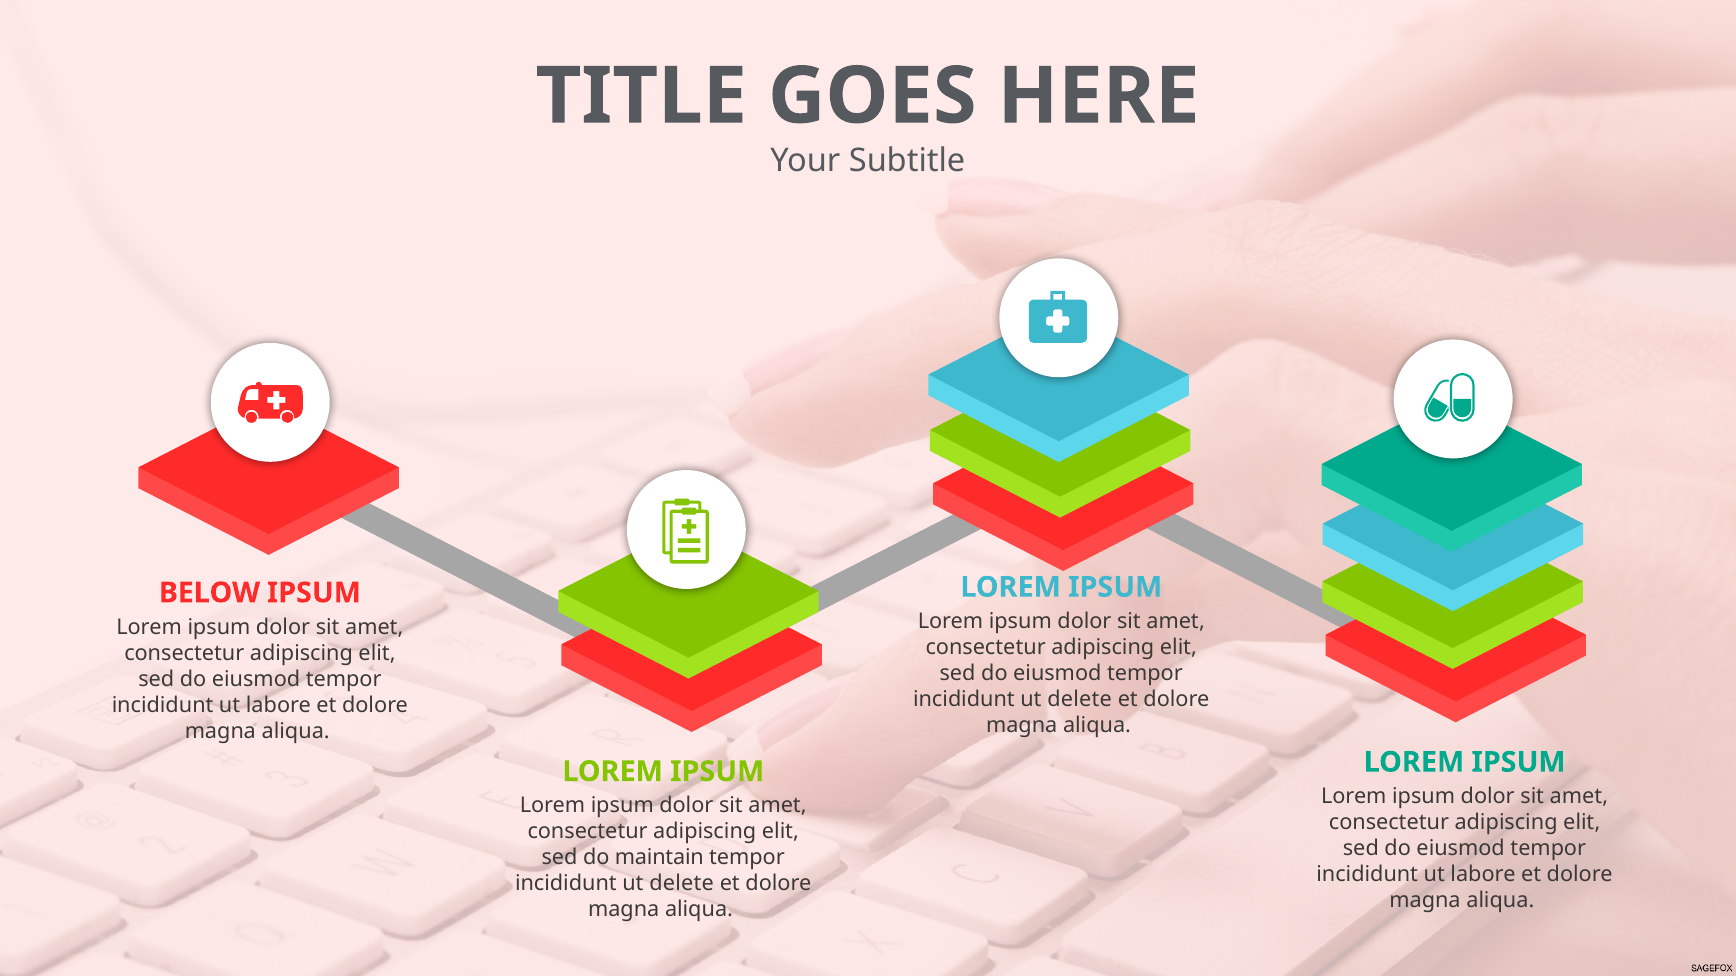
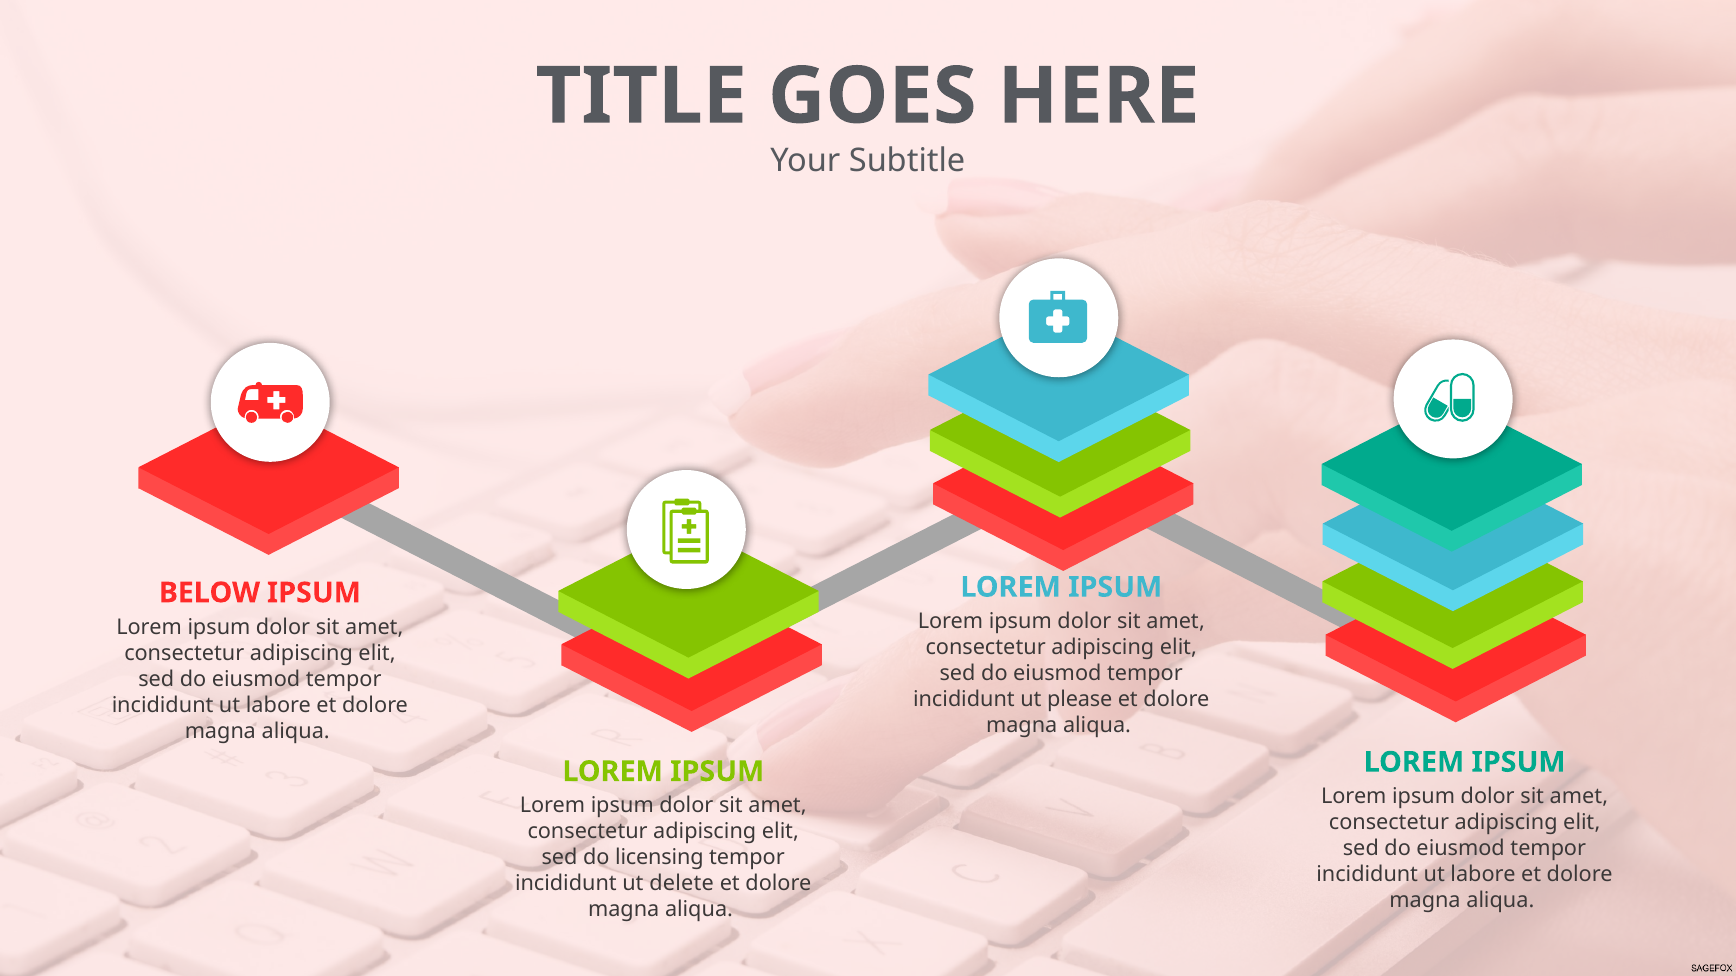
delete at (1080, 700): delete -> please
maintain: maintain -> licensing
